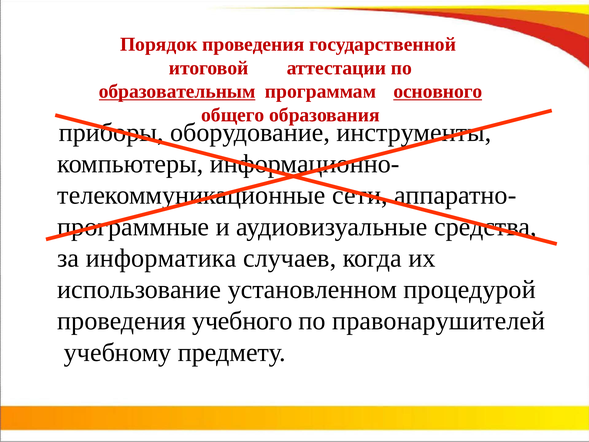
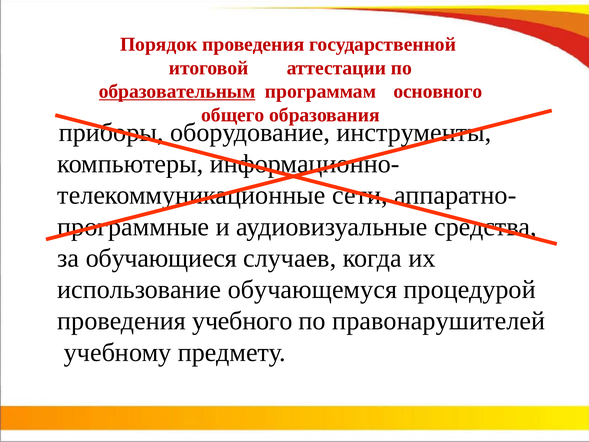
основного underline: present -> none
информатика: информатика -> обучающиеся
установленном: установленном -> обучающемуся
